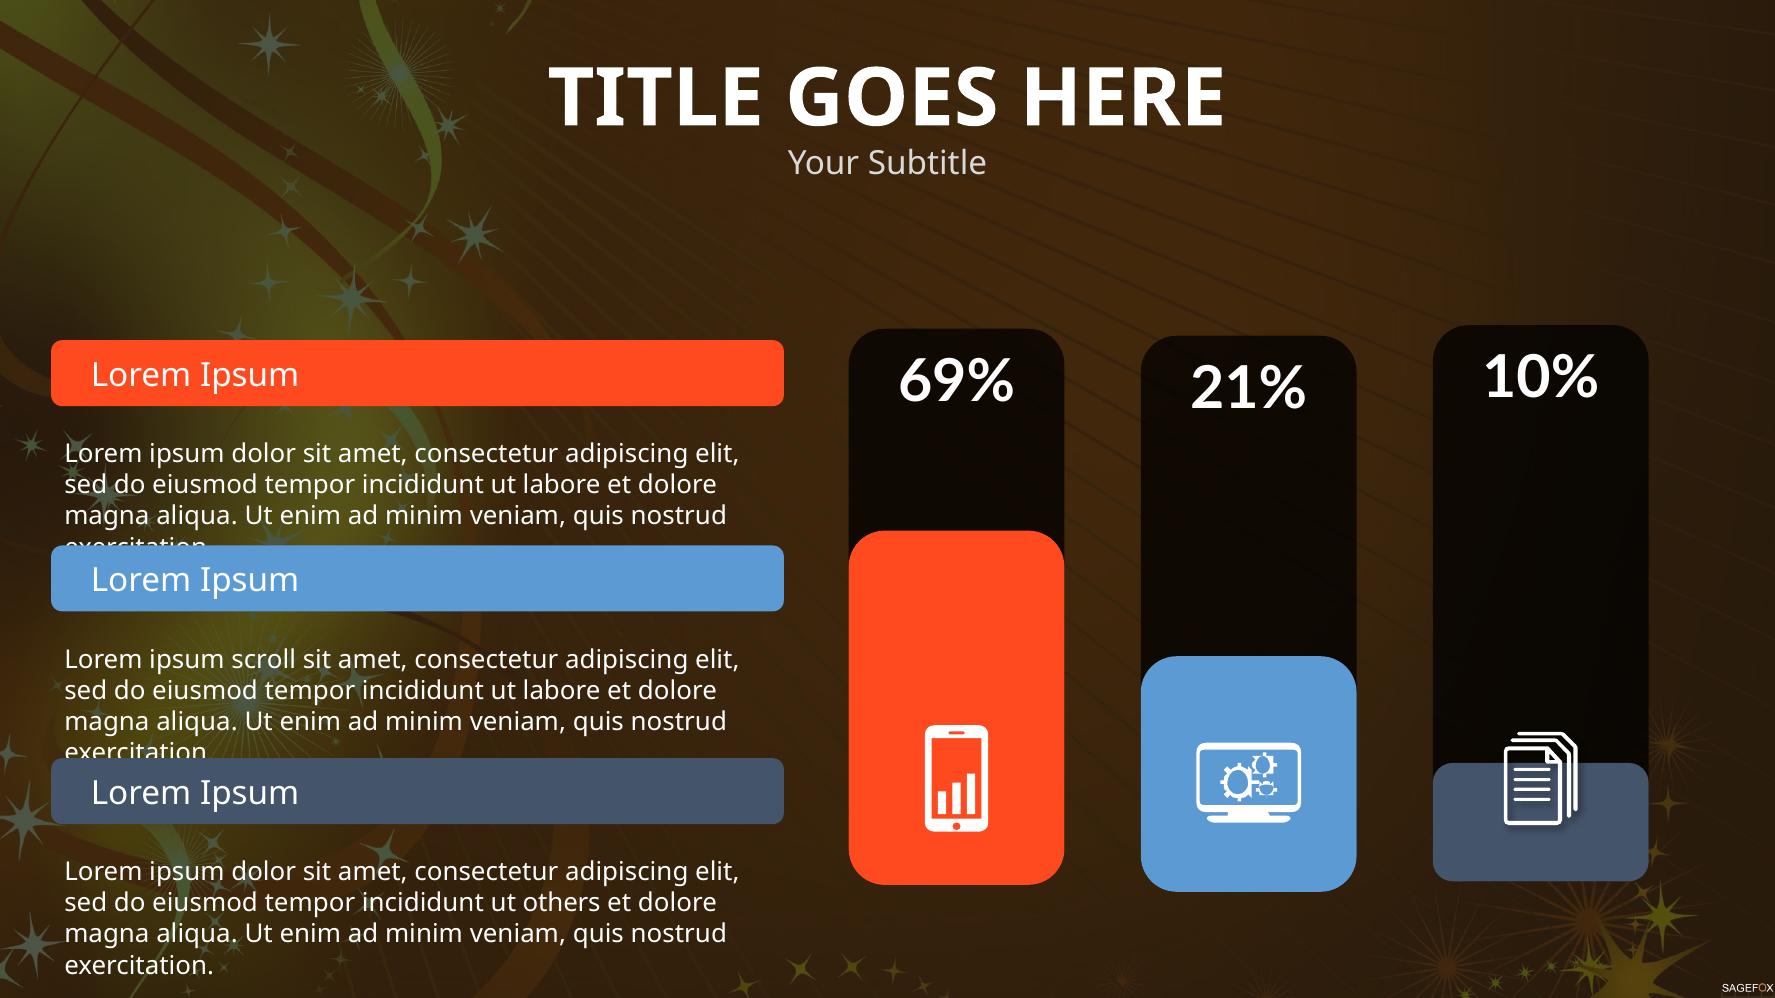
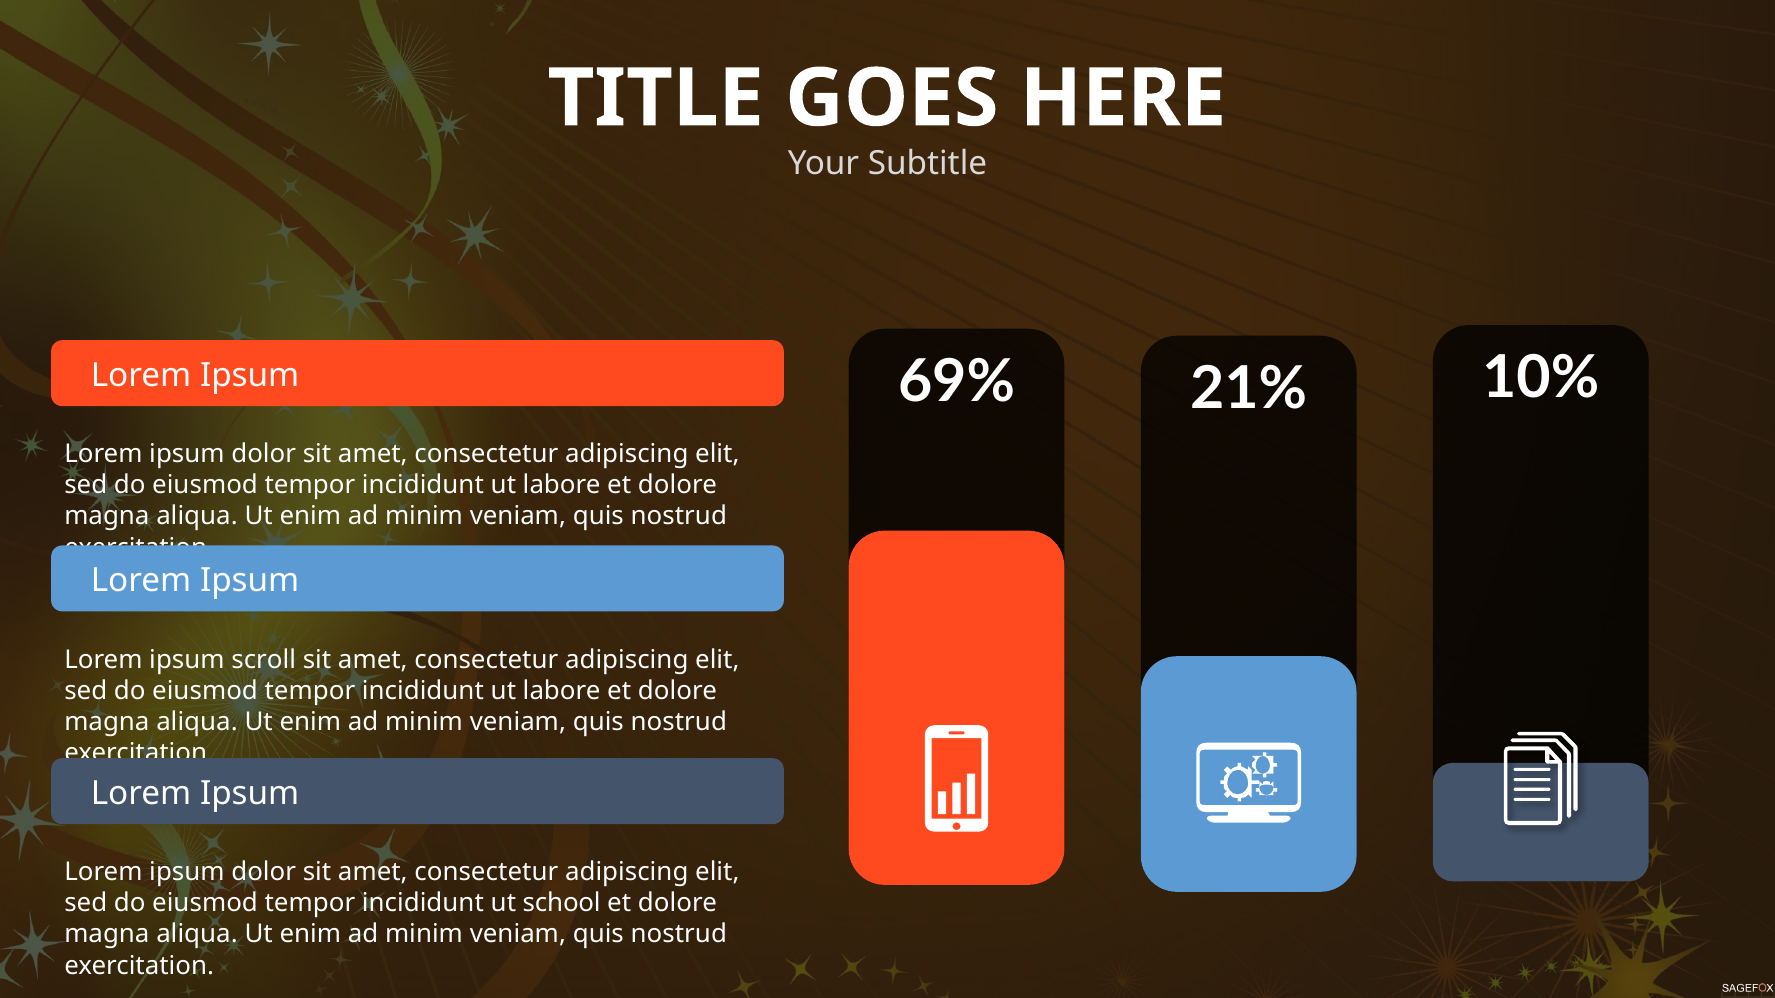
others: others -> school
